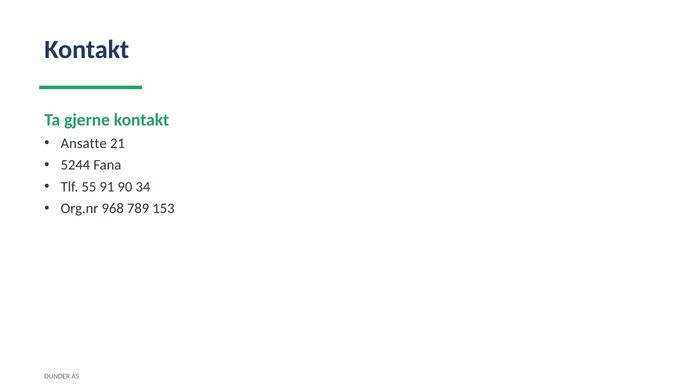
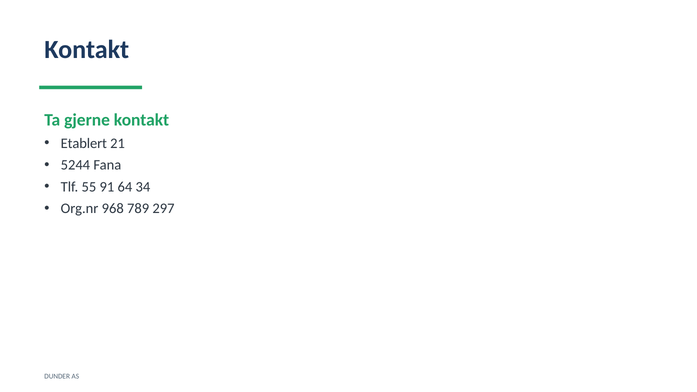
Ansatte: Ansatte -> Etablert
90: 90 -> 64
153: 153 -> 297
